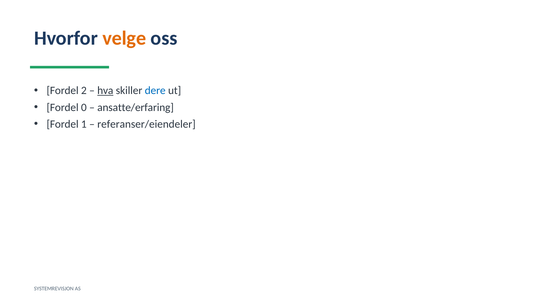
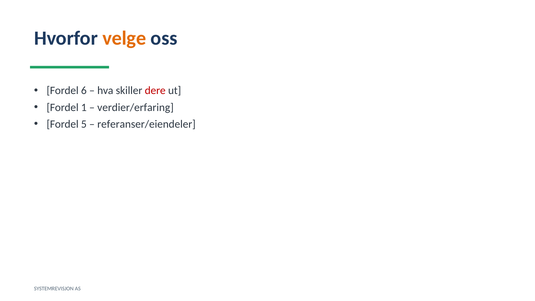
2: 2 -> 6
hva underline: present -> none
dere colour: blue -> red
0: 0 -> 1
ansatte/erfaring: ansatte/erfaring -> verdier/erfaring
1: 1 -> 5
